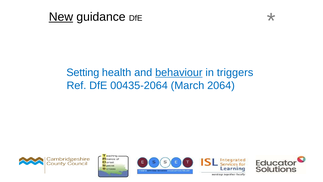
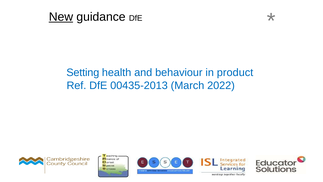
behaviour underline: present -> none
triggers: triggers -> product
00435-2064: 00435-2064 -> 00435-2013
2064: 2064 -> 2022
